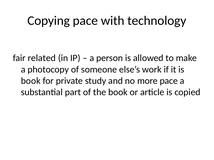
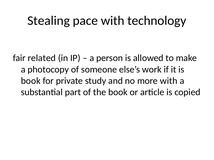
Copying: Copying -> Stealing
more pace: pace -> with
